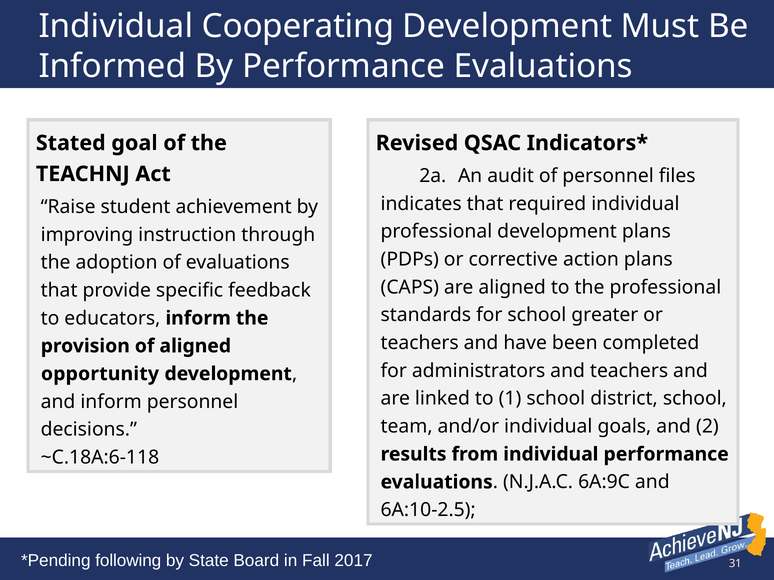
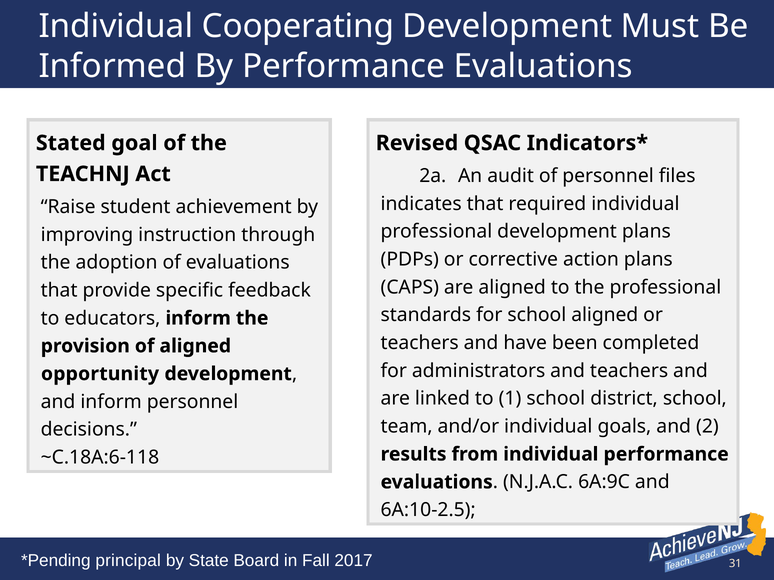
school greater: greater -> aligned
following: following -> principal
